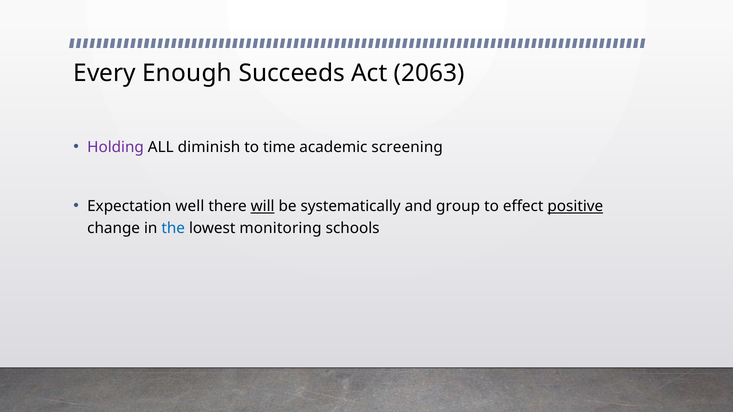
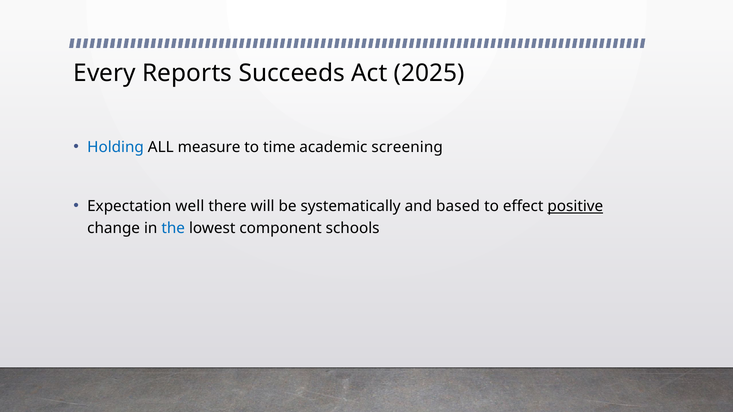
Enough: Enough -> Reports
2063: 2063 -> 2025
Holding colour: purple -> blue
diminish: diminish -> measure
will underline: present -> none
group: group -> based
monitoring: monitoring -> component
